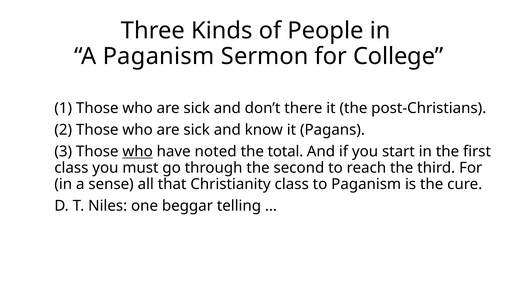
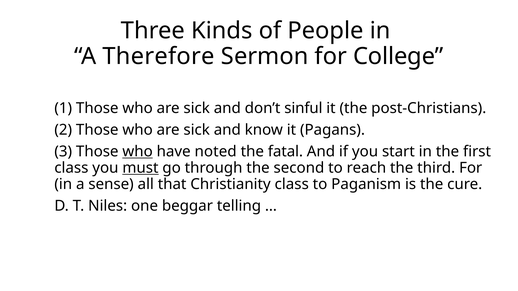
A Paganism: Paganism -> Therefore
there: there -> sinful
total: total -> fatal
must underline: none -> present
